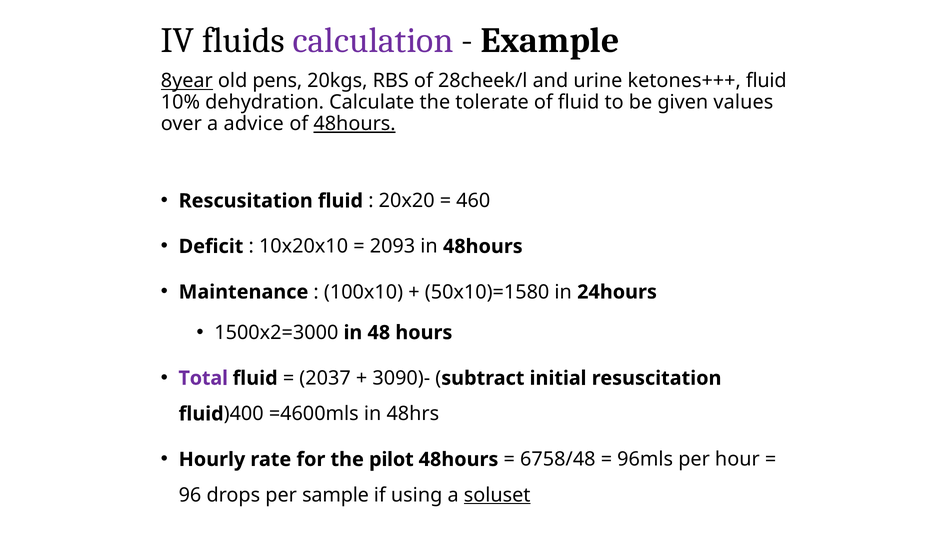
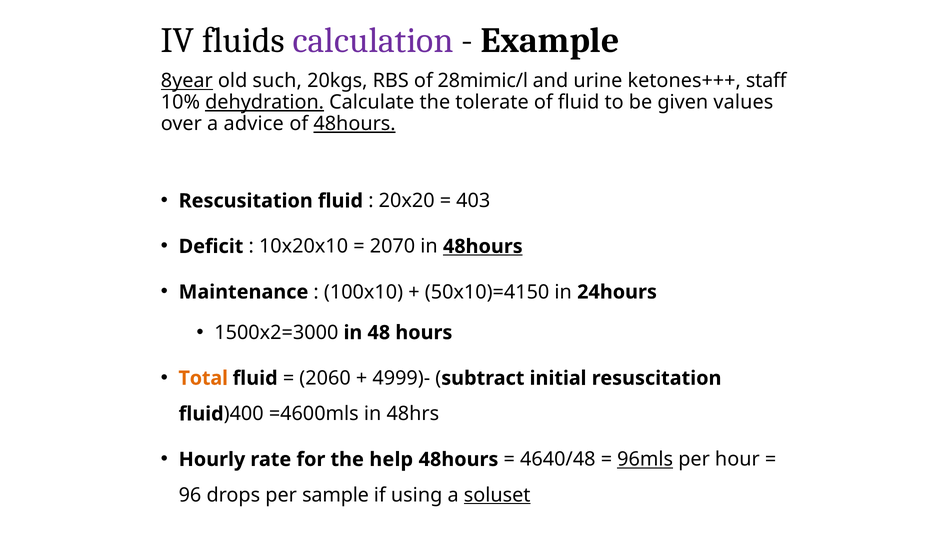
pens: pens -> such
28cheek/l: 28cheek/l -> 28mimic/l
ketones+++ fluid: fluid -> staff
dehydration underline: none -> present
460: 460 -> 403
2093: 2093 -> 2070
48hours at (483, 246) underline: none -> present
50x10)=1580: 50x10)=1580 -> 50x10)=4150
Total colour: purple -> orange
2037: 2037 -> 2060
3090)-: 3090)- -> 4999)-
pilot: pilot -> help
6758/48: 6758/48 -> 4640/48
96mls underline: none -> present
